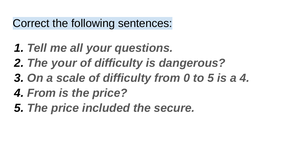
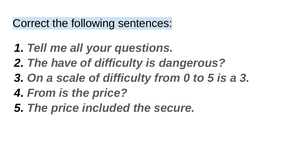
The your: your -> have
a 4: 4 -> 3
